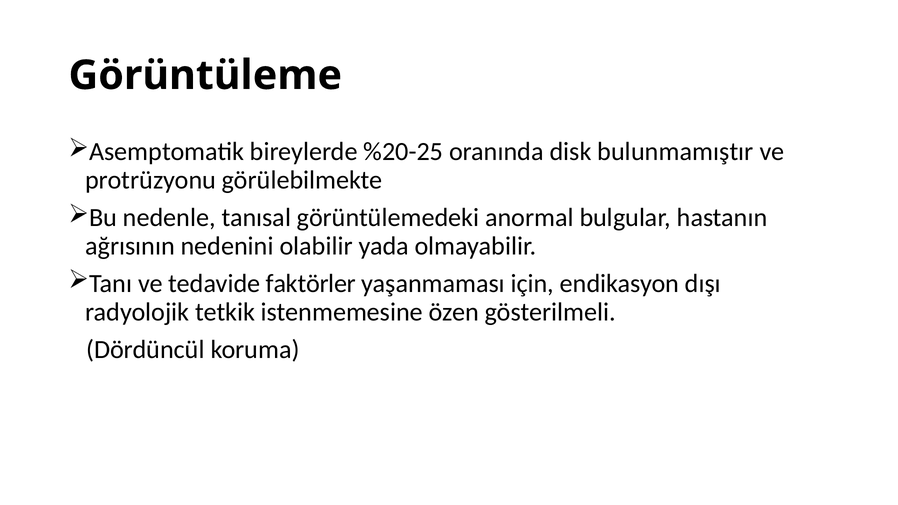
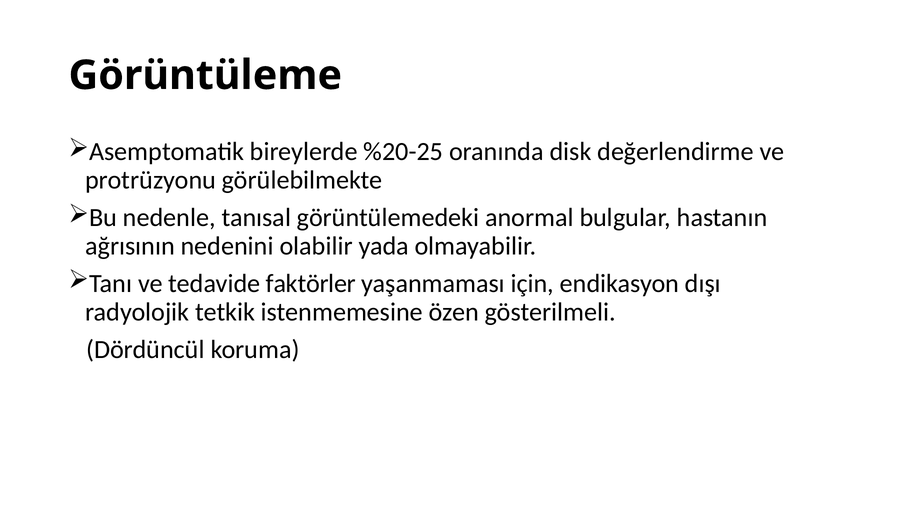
bulunmamıştır: bulunmamıştır -> değerlendirme
